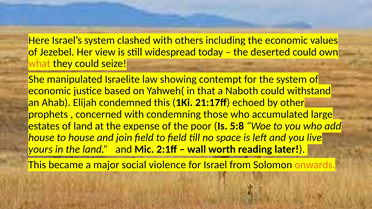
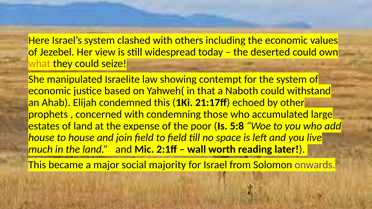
yours: yours -> much
violence: violence -> majority
onwards colour: orange -> purple
